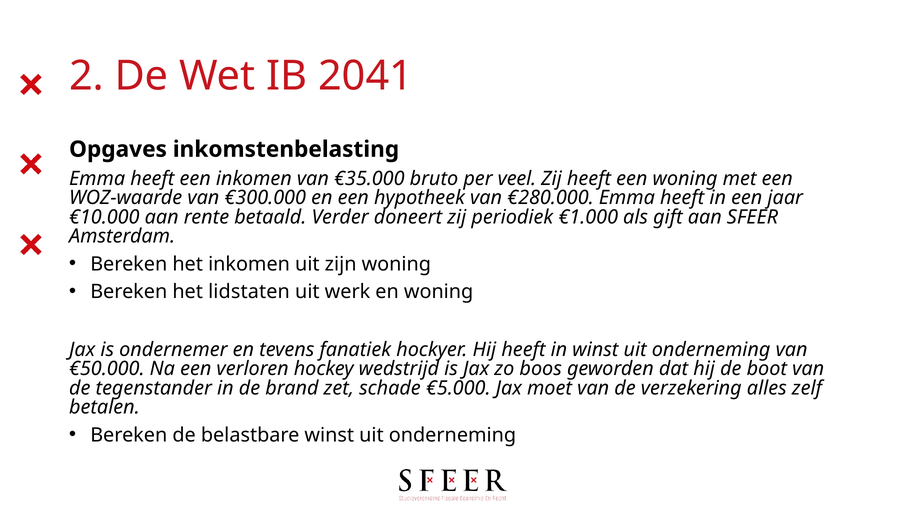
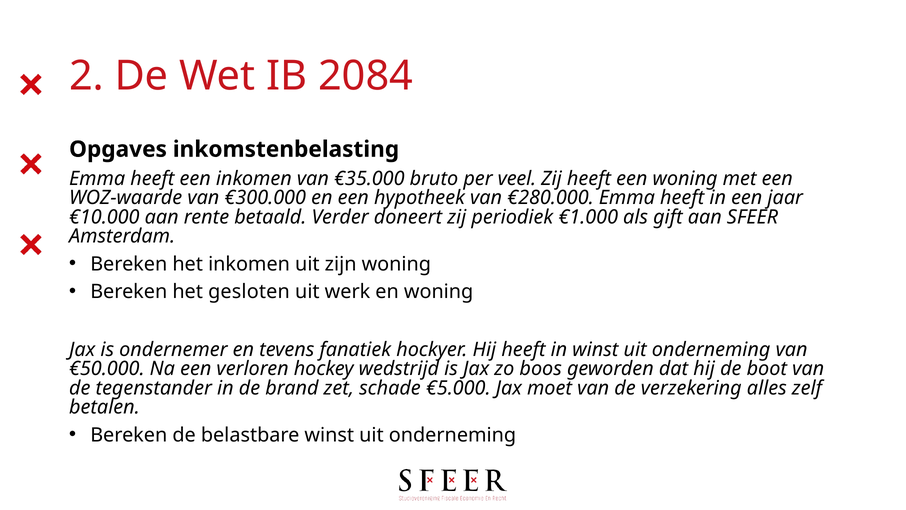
2041: 2041 -> 2084
lidstaten: lidstaten -> gesloten
